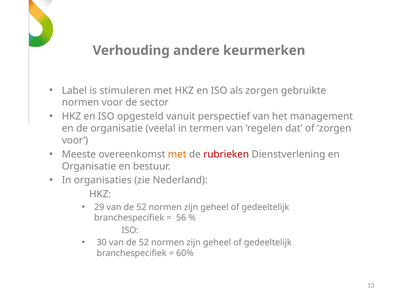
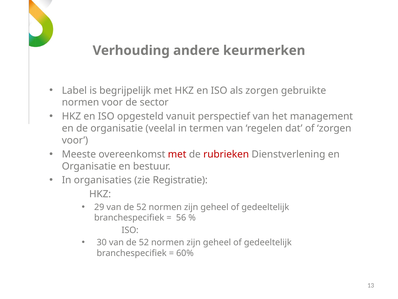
stimuleren: stimuleren -> begrijpelijk
met at (177, 154) colour: orange -> red
Nederland: Nederland -> Registratie
